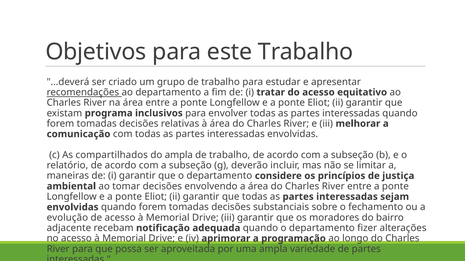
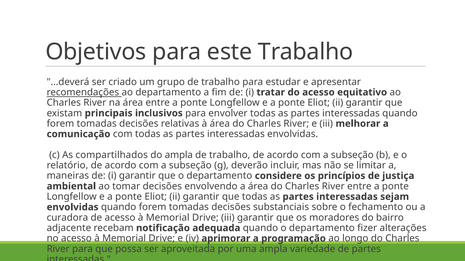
programa: programa -> principais
evolução: evolução -> curadora
